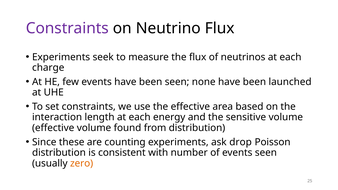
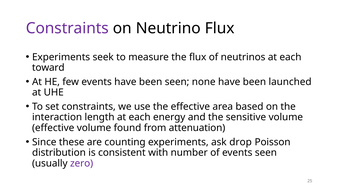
charge: charge -> toward
from distribution: distribution -> attenuation
zero colour: orange -> purple
